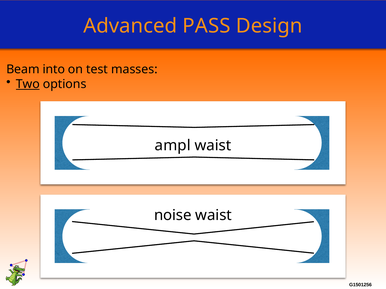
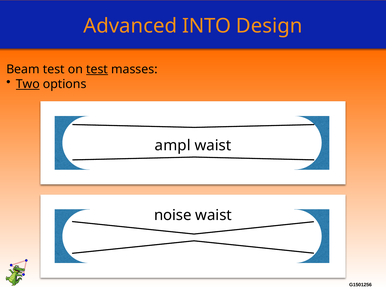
PASS: PASS -> INTO
Beam into: into -> test
test at (97, 69) underline: none -> present
